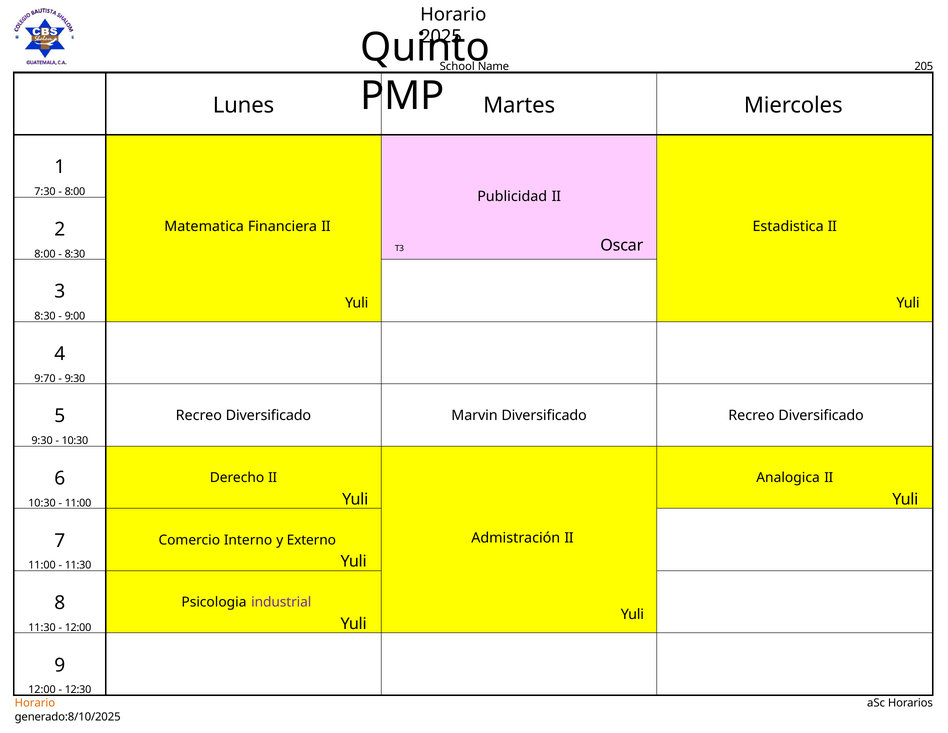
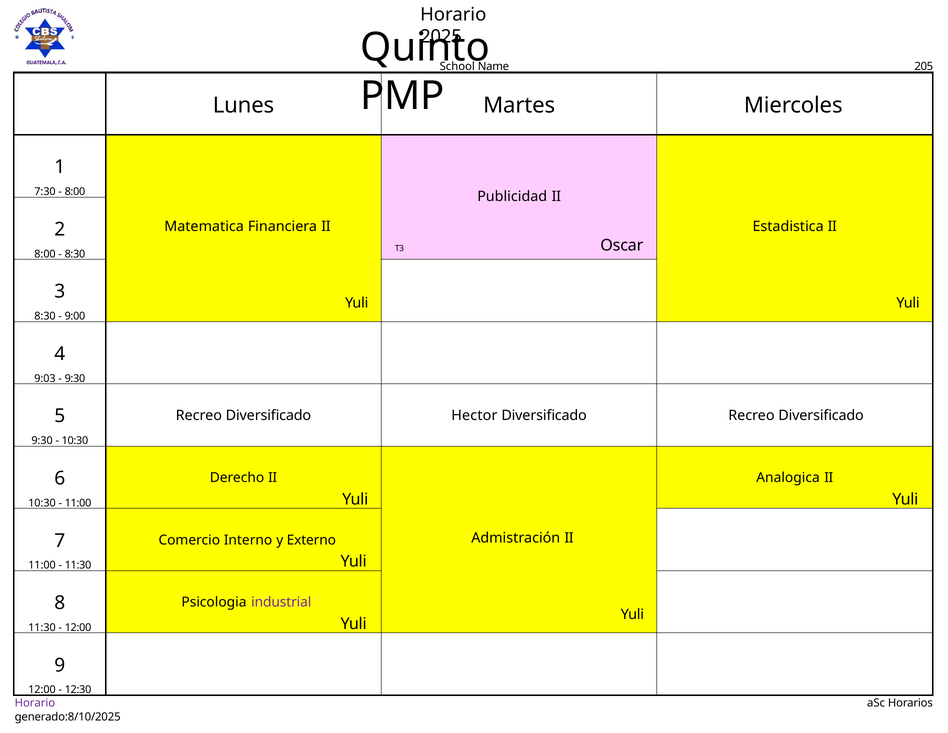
9:70: 9:70 -> 9:03
Marvin: Marvin -> Hector
Horario at (35, 703) colour: orange -> purple
